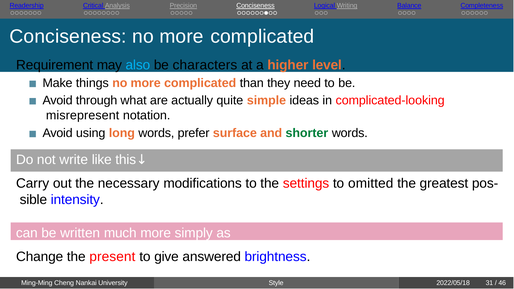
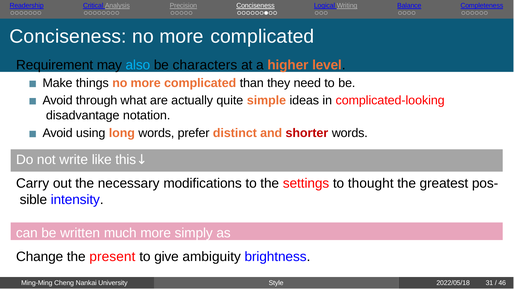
misrepresent: misrepresent -> disadvantage
surface: surface -> distinct
shorter colour: green -> red
omitted: omitted -> thought
answered: answered -> ambiguity
